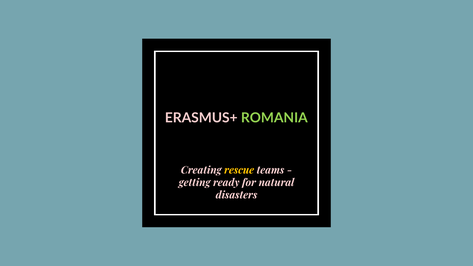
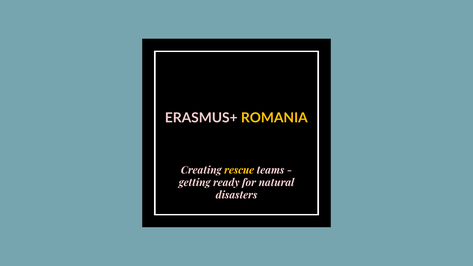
ROMANIA colour: light green -> yellow
